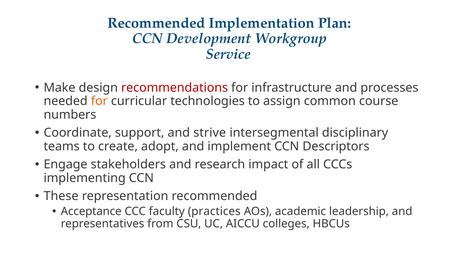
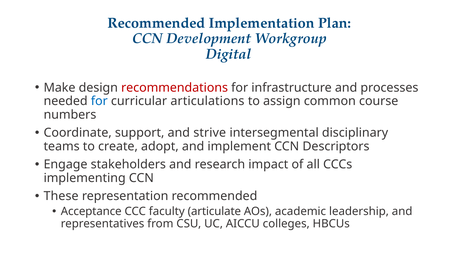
Service: Service -> Digital
for at (99, 101) colour: orange -> blue
technologies: technologies -> articulations
practices: practices -> articulate
